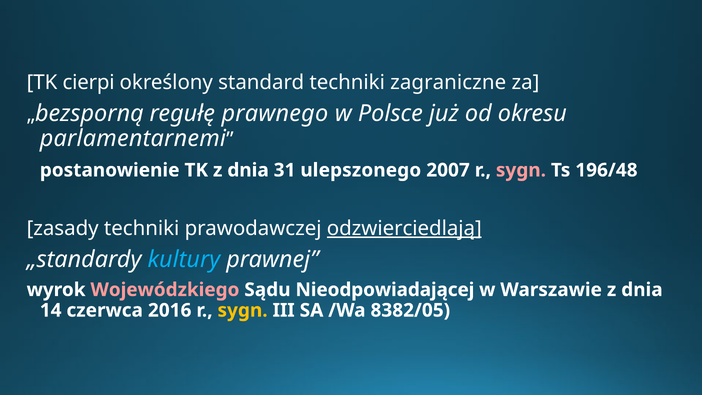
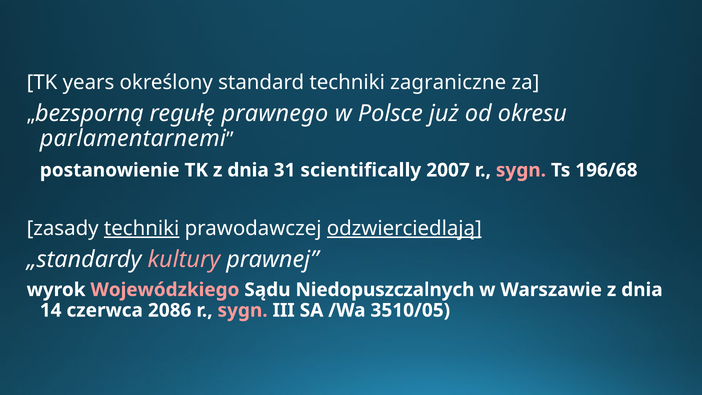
cierpi: cierpi -> years
ulepszonego: ulepszonego -> scientifically
196/48: 196/48 -> 196/68
techniki at (142, 228) underline: none -> present
kultury colour: light blue -> pink
Nieodpowiadającej: Nieodpowiadającej -> Niedopuszczalnych
2016: 2016 -> 2086
sygn at (243, 310) colour: yellow -> pink
8382/05: 8382/05 -> 3510/05
